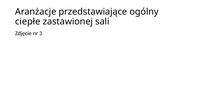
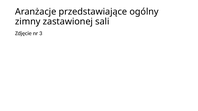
ciepłe: ciepłe -> zimny
